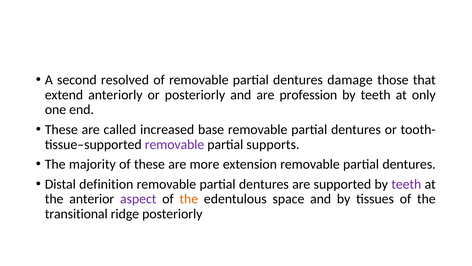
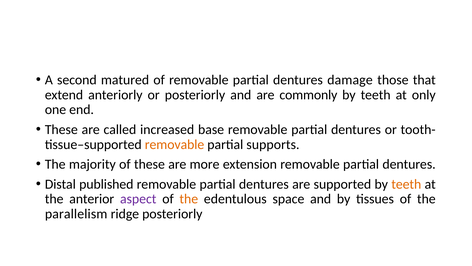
resolved: resolved -> matured
profession: profession -> commonly
removable at (175, 144) colour: purple -> orange
definition: definition -> published
teeth at (406, 184) colour: purple -> orange
transitional: transitional -> parallelism
